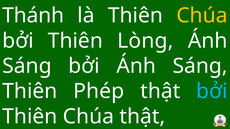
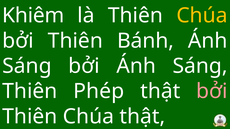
Thánh: Thánh -> Khiêm
Lòng: Lòng -> Bánh
bởi at (212, 91) colour: light blue -> pink
